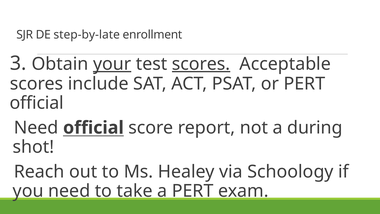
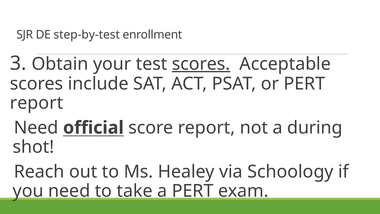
step-by-late: step-by-late -> step-by-test
your underline: present -> none
official at (37, 103): official -> report
